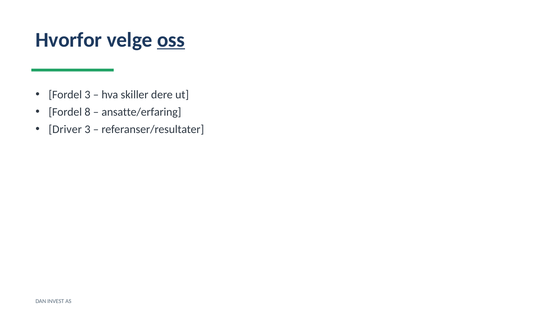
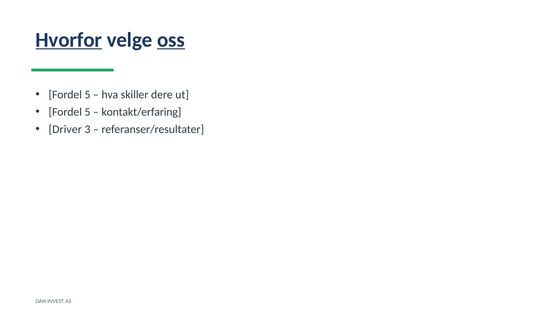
Hvorfor underline: none -> present
3 at (87, 95): 3 -> 5
8 at (87, 112): 8 -> 5
ansatte/erfaring: ansatte/erfaring -> kontakt/erfaring
